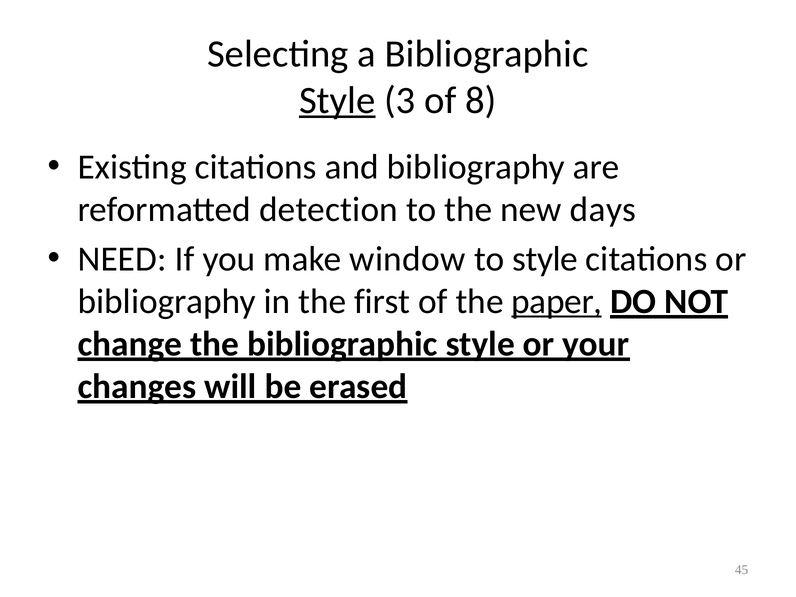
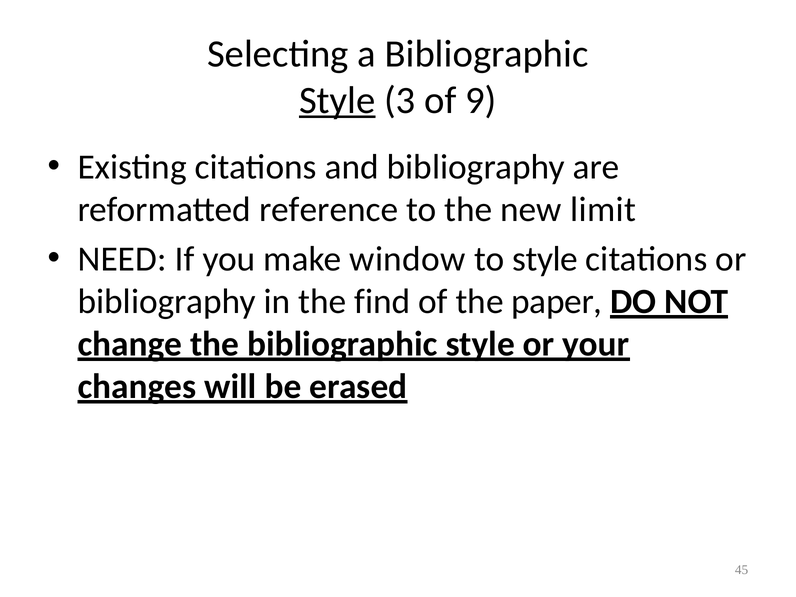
8: 8 -> 9
detection: detection -> reference
days: days -> limit
first: first -> find
paper underline: present -> none
